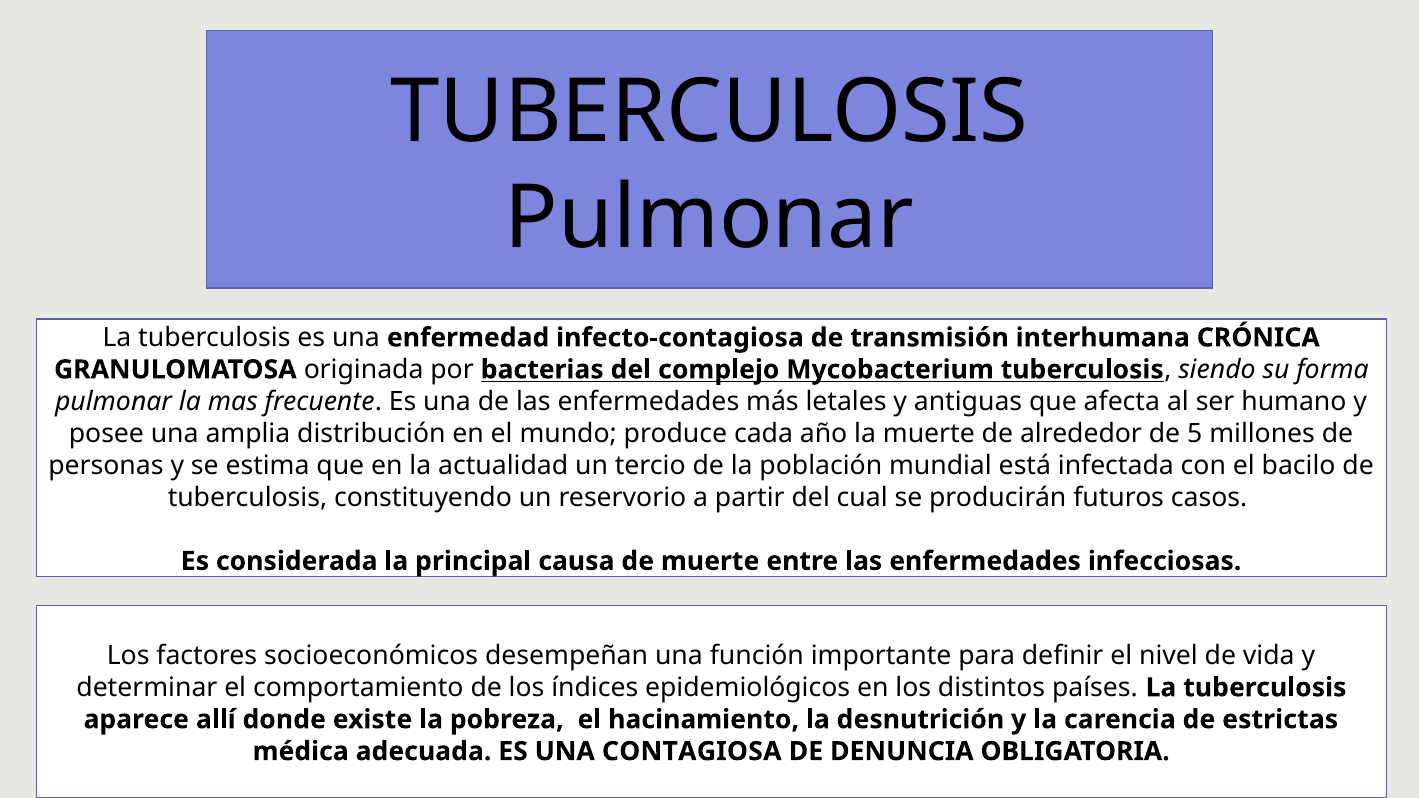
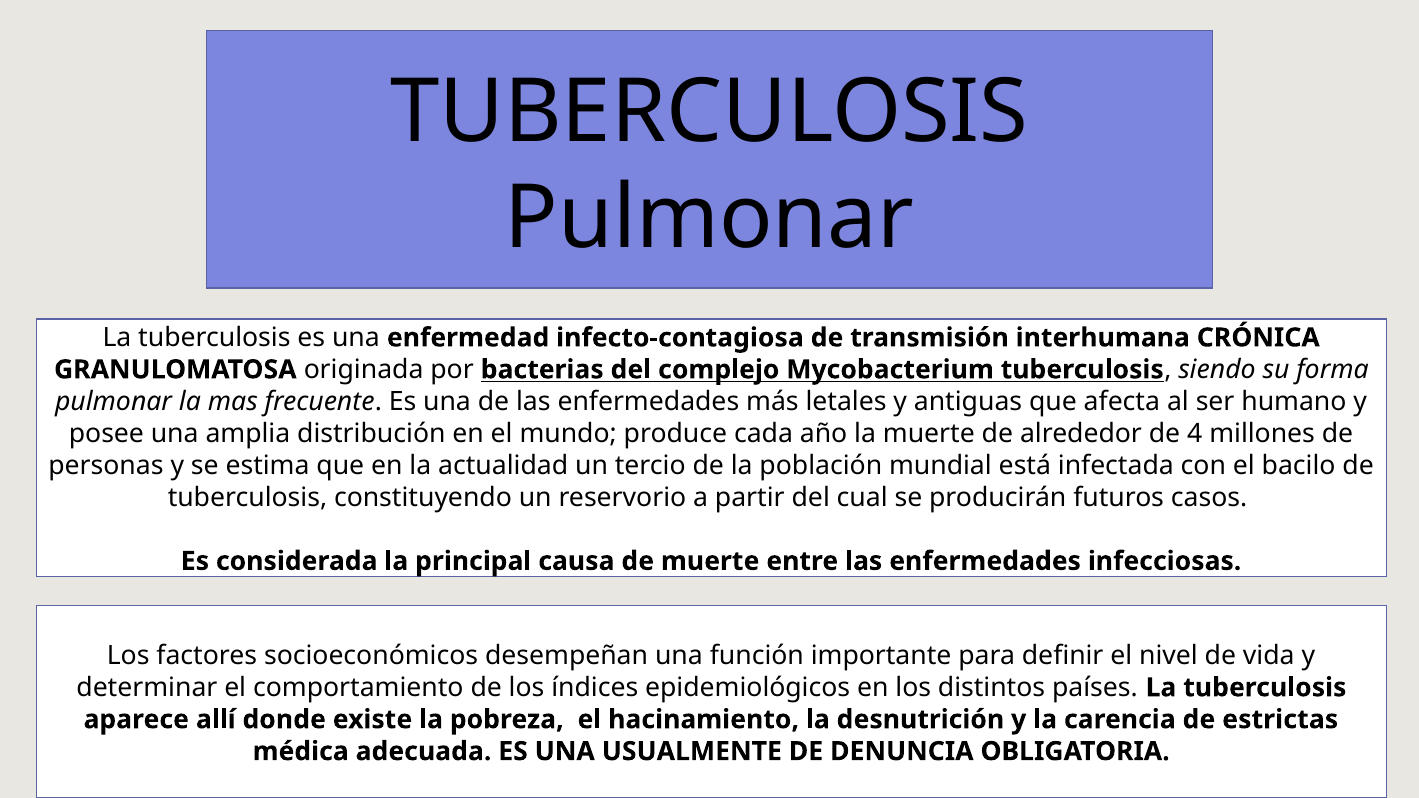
5: 5 -> 4
CONTAGIOSA: CONTAGIOSA -> USUALMENTE
